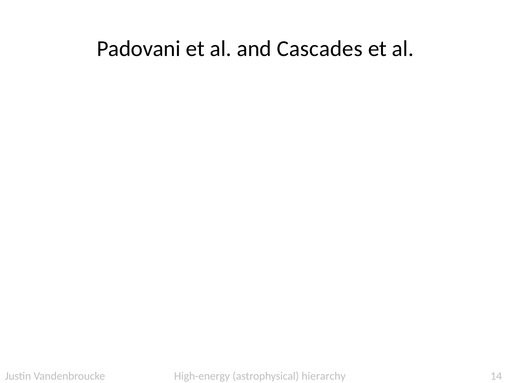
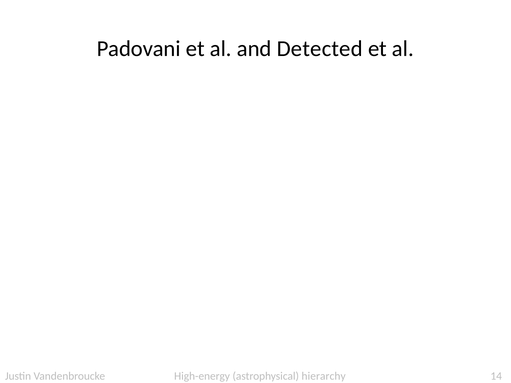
Cascades: Cascades -> Detected
